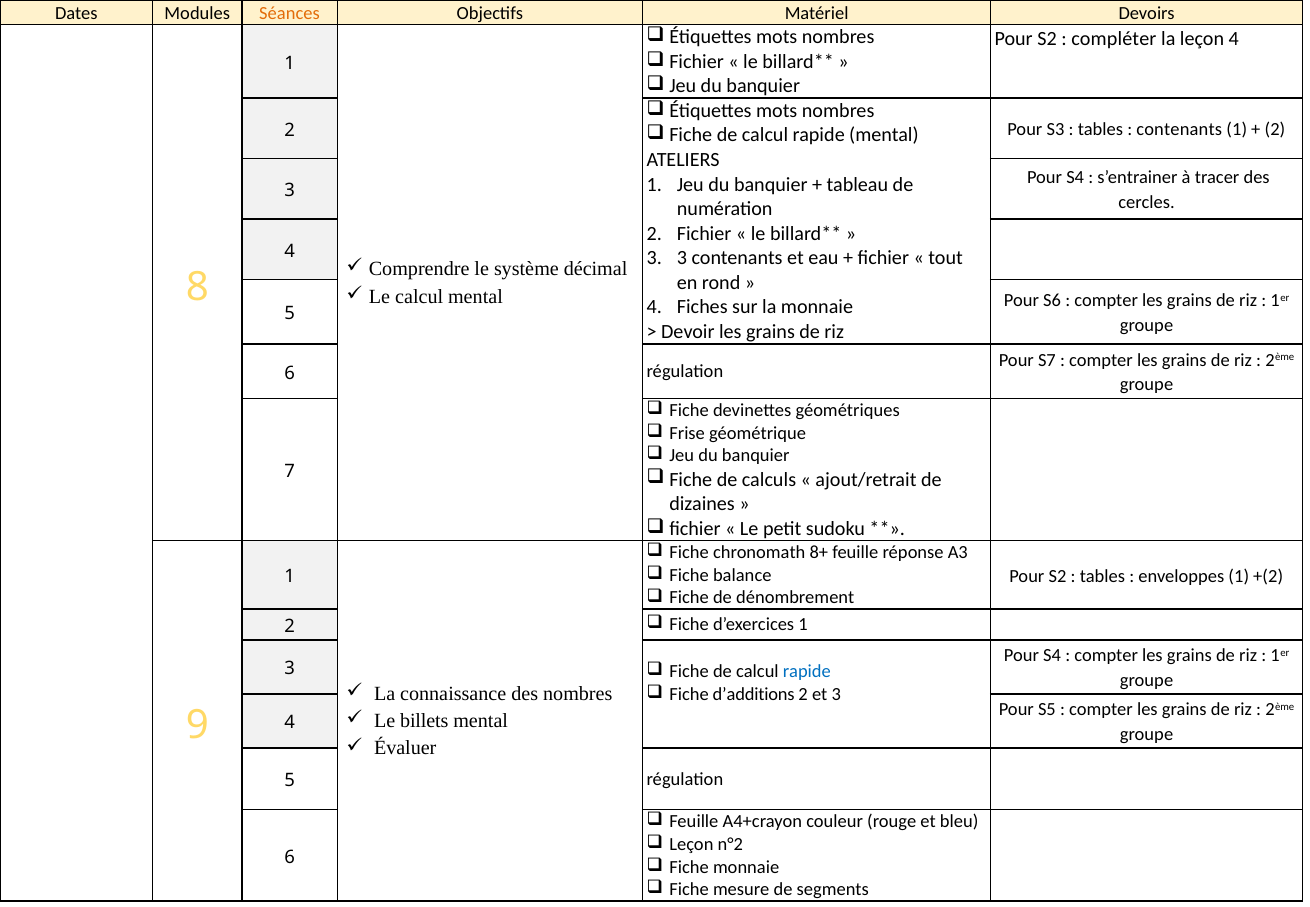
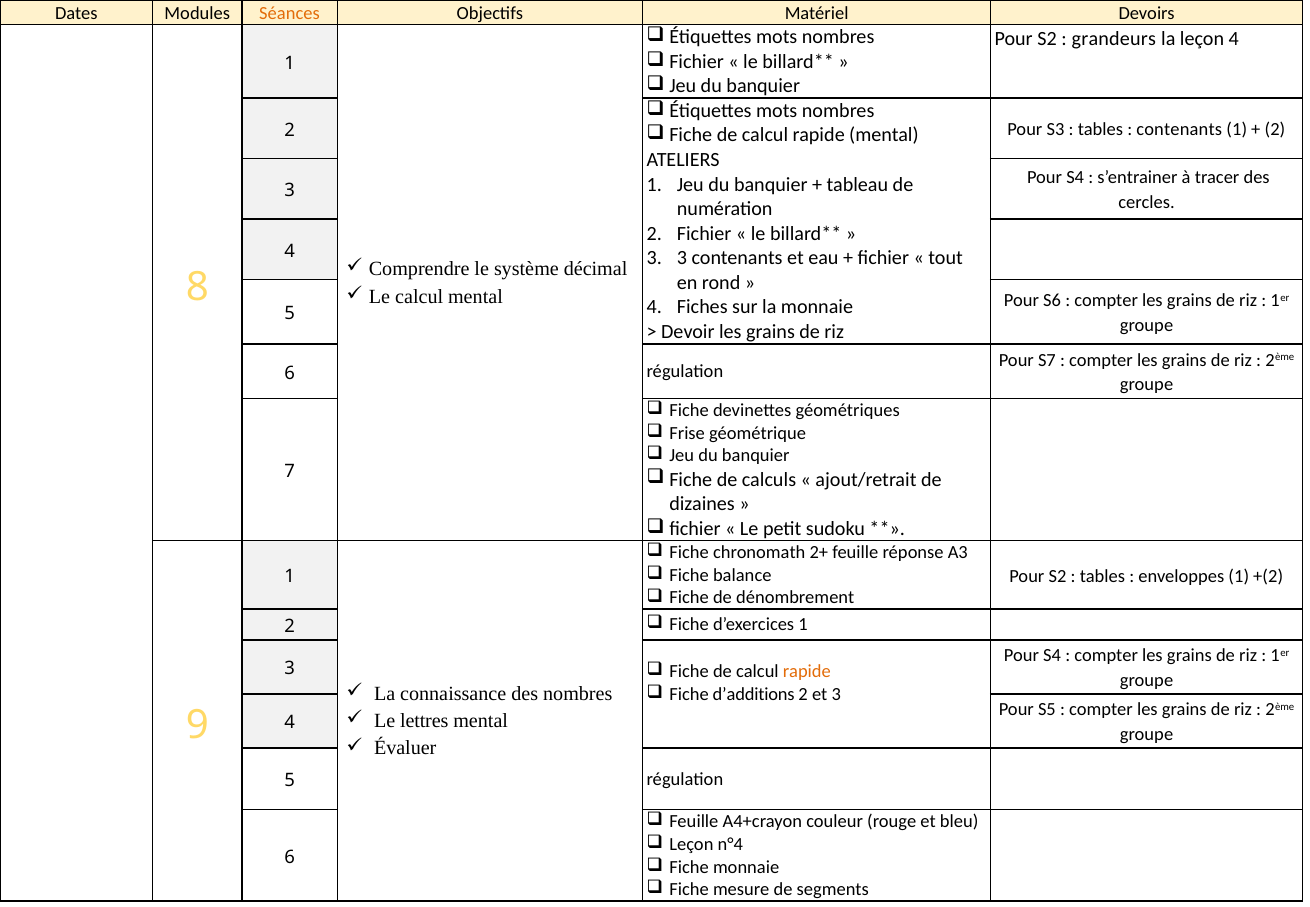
compléter: compléter -> grandeurs
8+: 8+ -> 2+
rapide at (807, 671) colour: blue -> orange
billets: billets -> lettres
n°2: n°2 -> n°4
